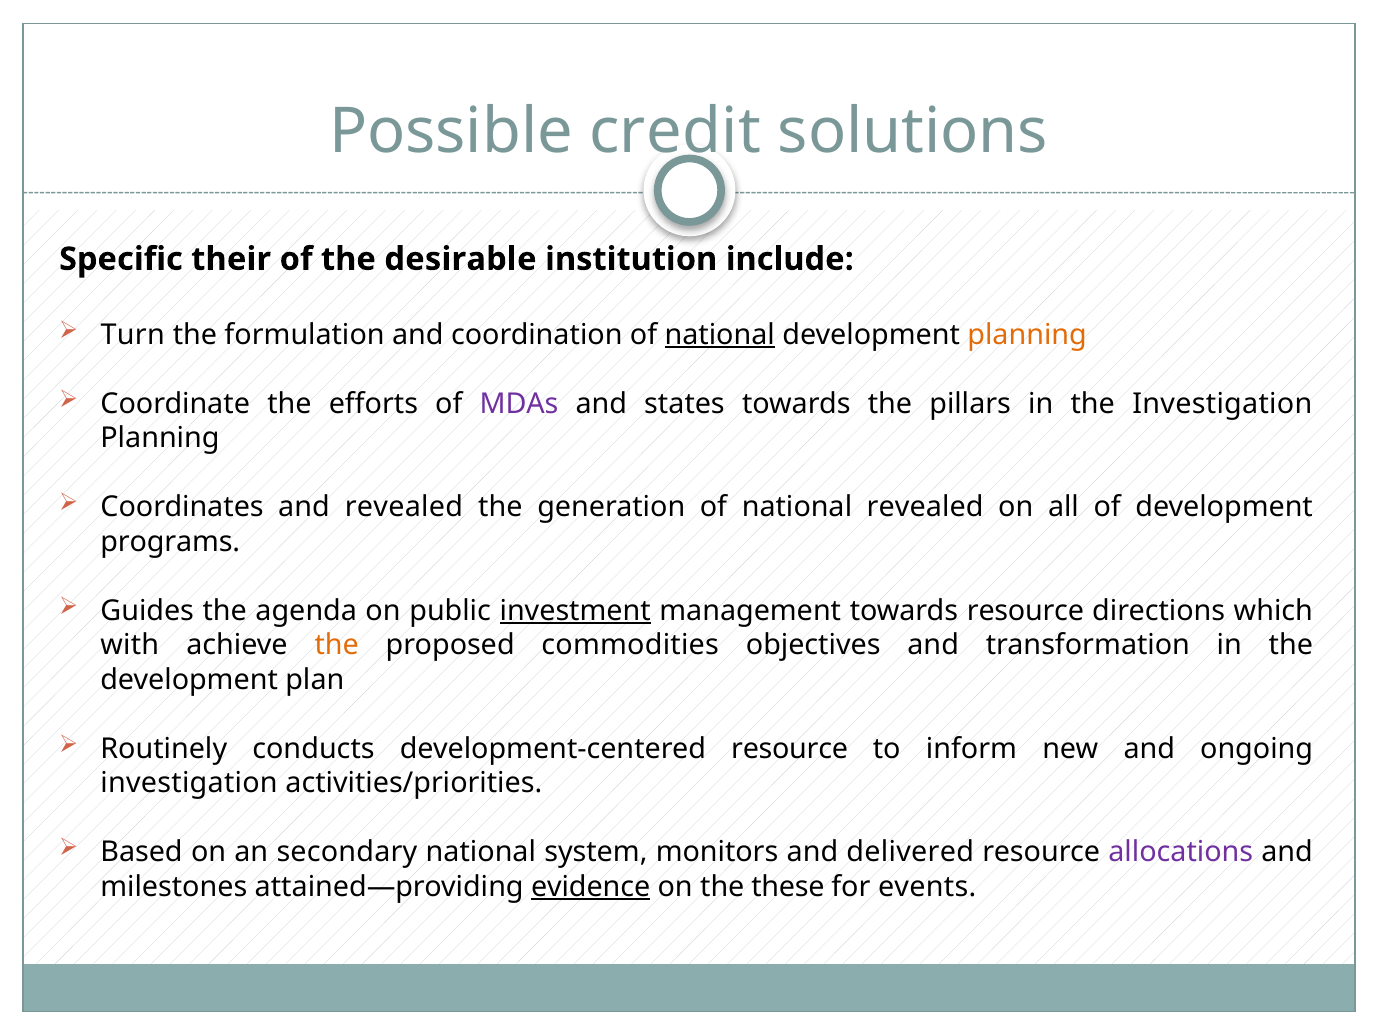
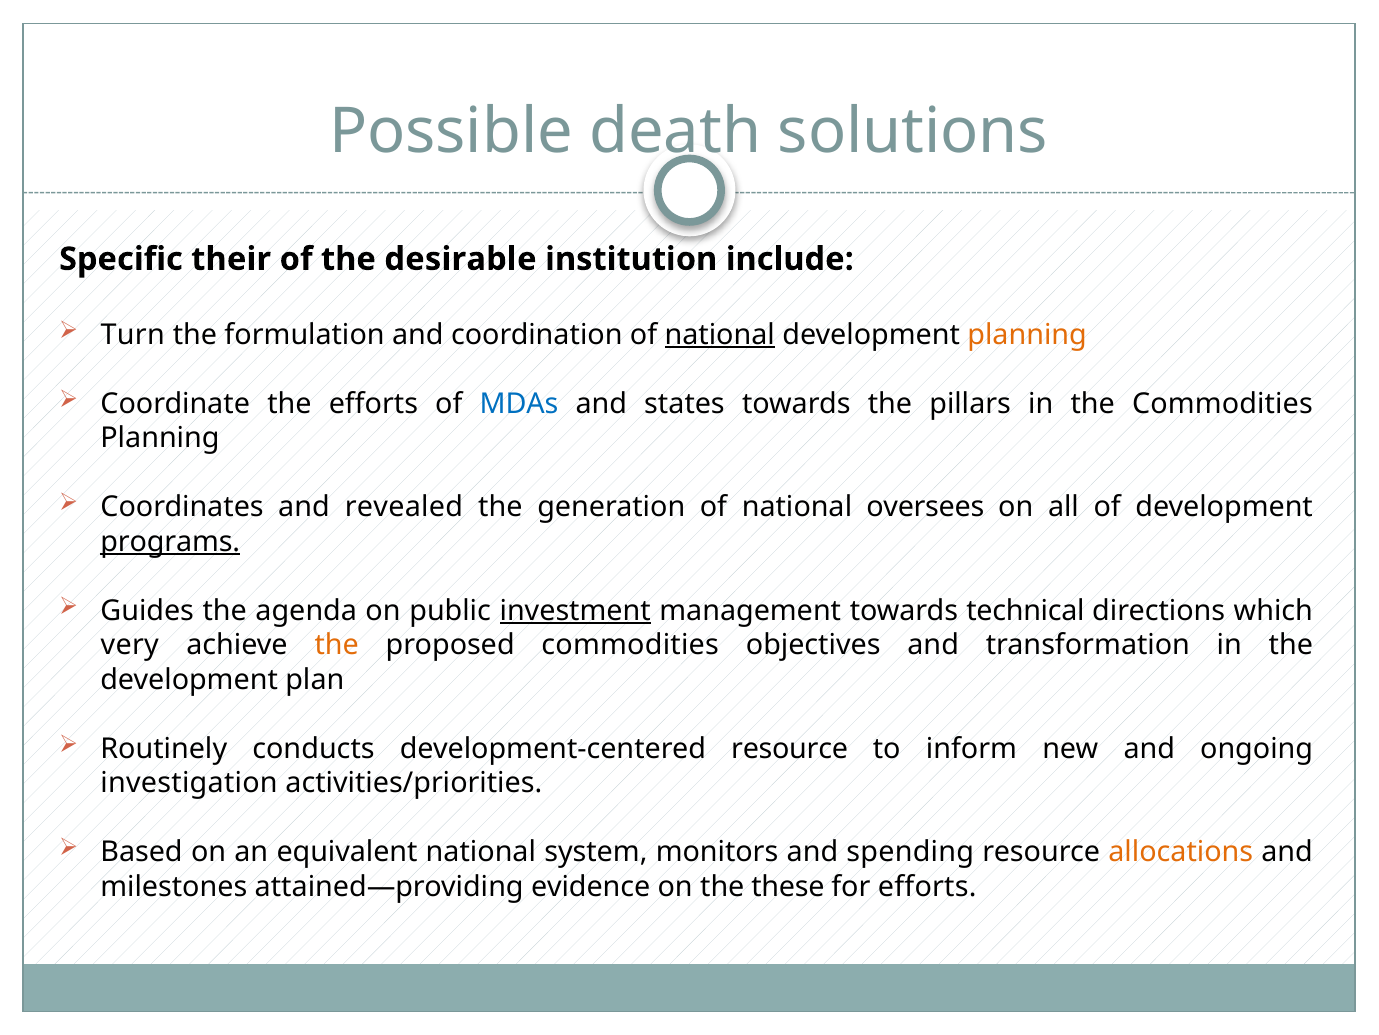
credit: credit -> death
MDAs colour: purple -> blue
the Investigation: Investigation -> Commodities
national revealed: revealed -> oversees
programs underline: none -> present
towards resource: resource -> technical
with: with -> very
secondary: secondary -> equivalent
delivered: delivered -> spending
allocations colour: purple -> orange
evidence underline: present -> none
for events: events -> efforts
